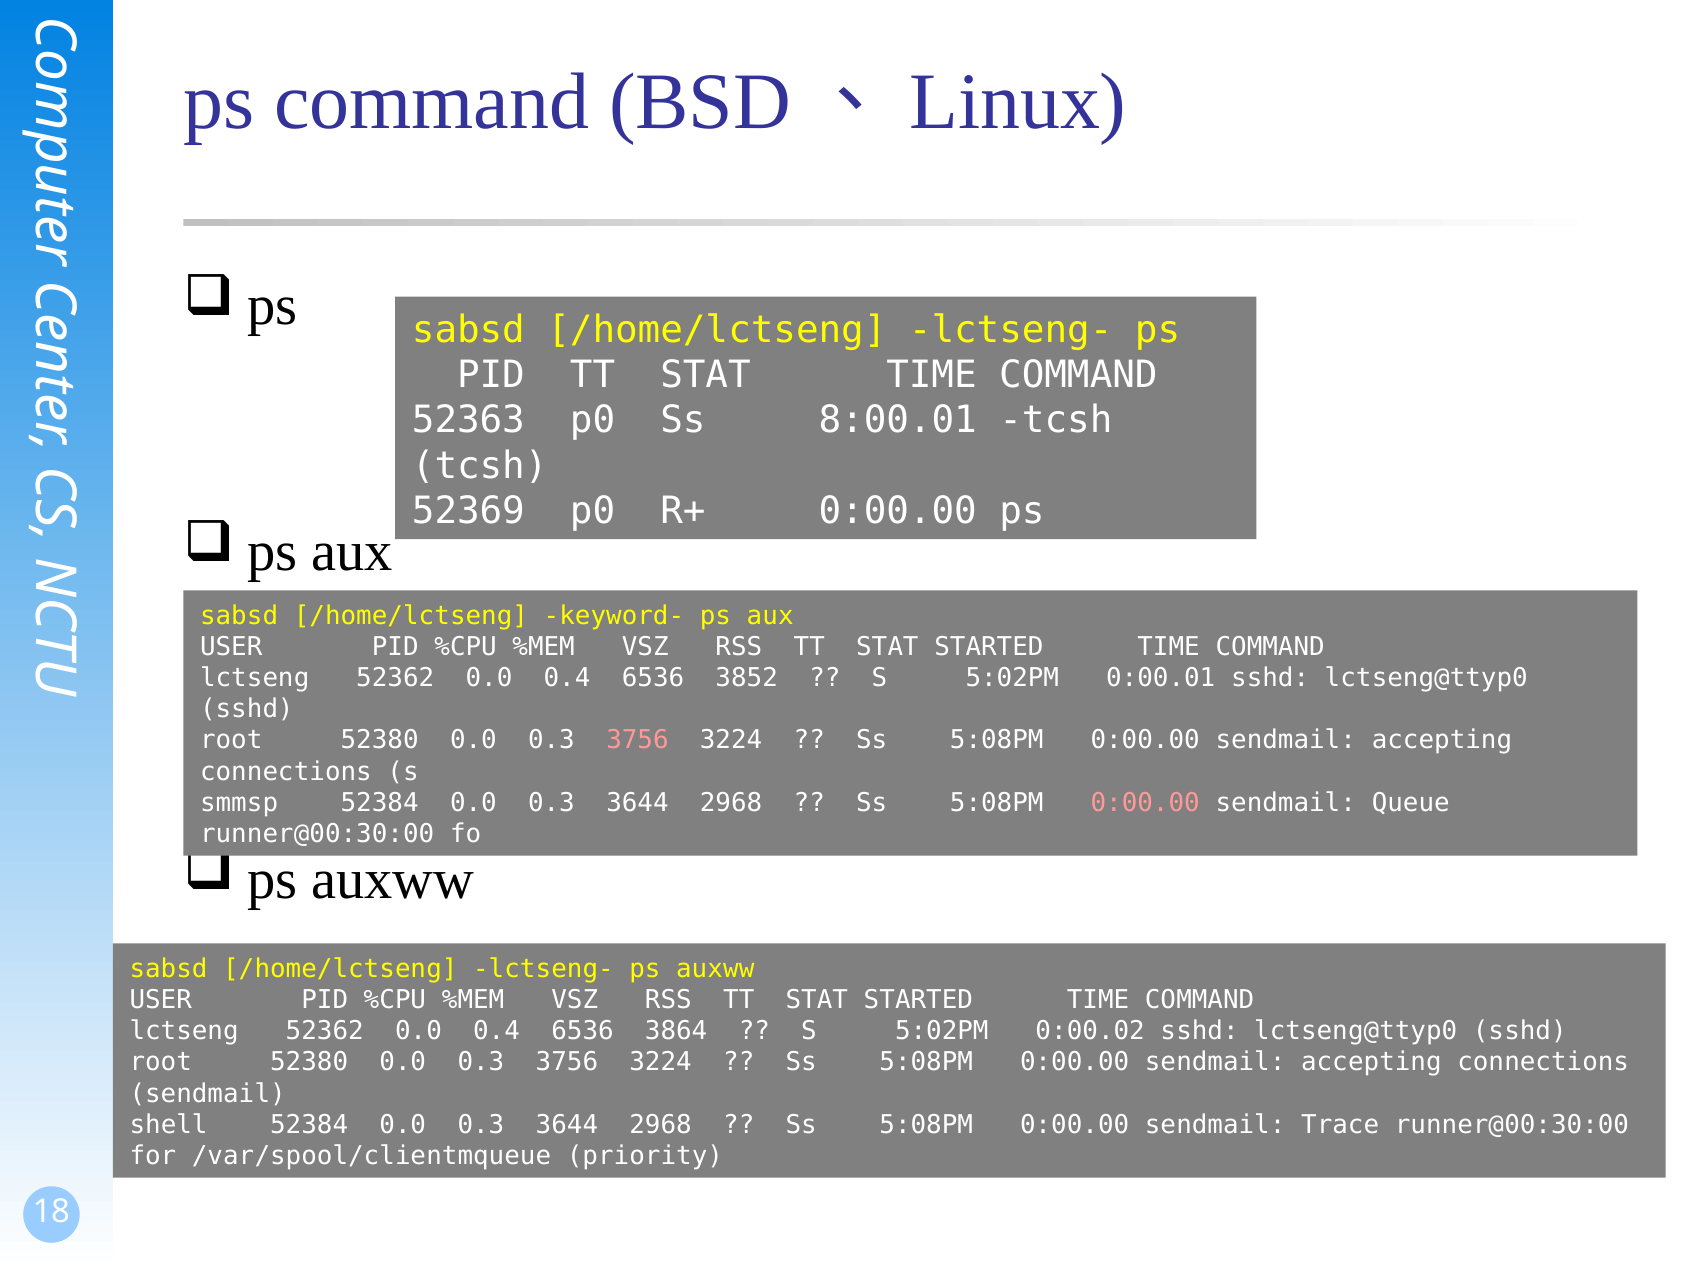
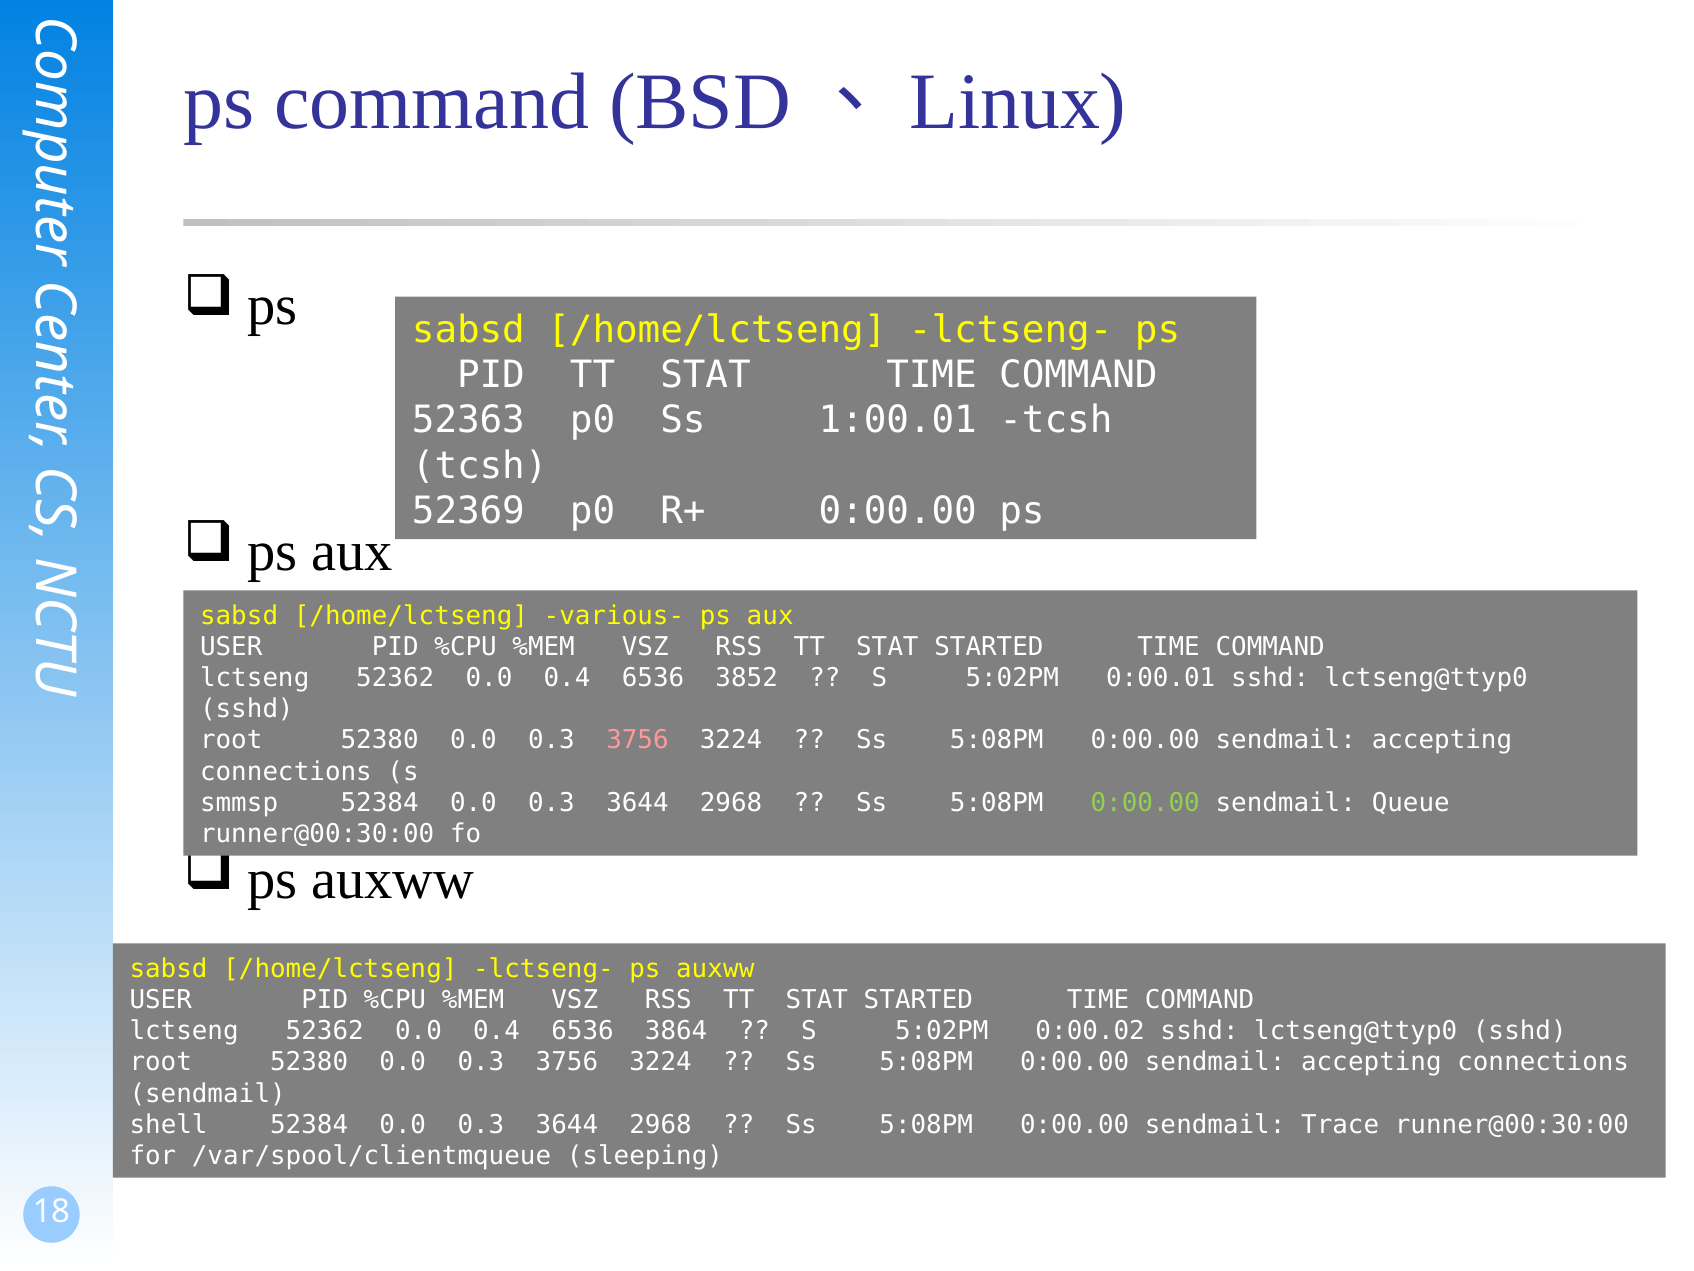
8:00.01: 8:00.01 -> 1:00.01
keyword-: keyword- -> various-
0:00.00 at (1145, 802) colour: pink -> light green
priority: priority -> sleeping
